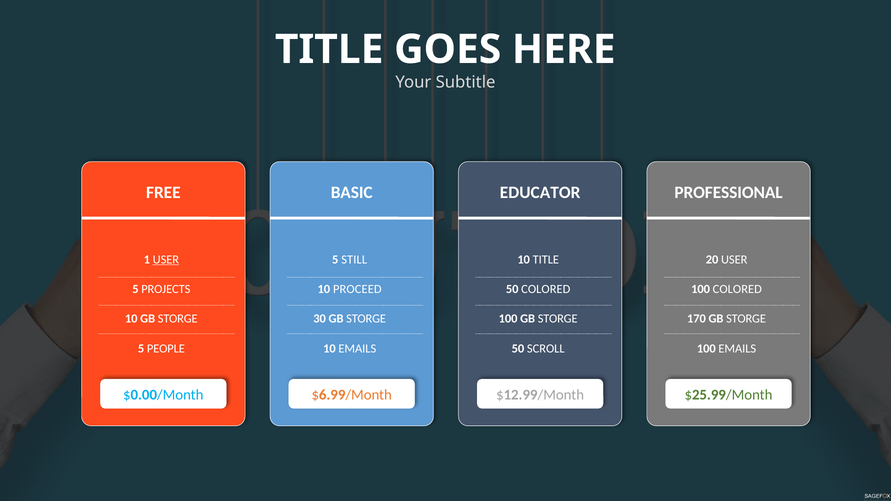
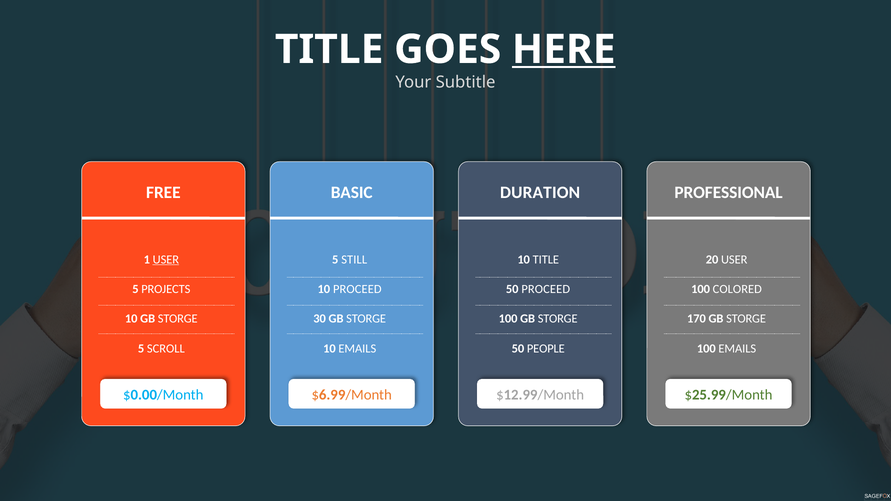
HERE underline: none -> present
EDUCATOR: EDUCATOR -> DURATION
50 COLORED: COLORED -> PROCEED
PEOPLE: PEOPLE -> SCROLL
SCROLL: SCROLL -> PEOPLE
